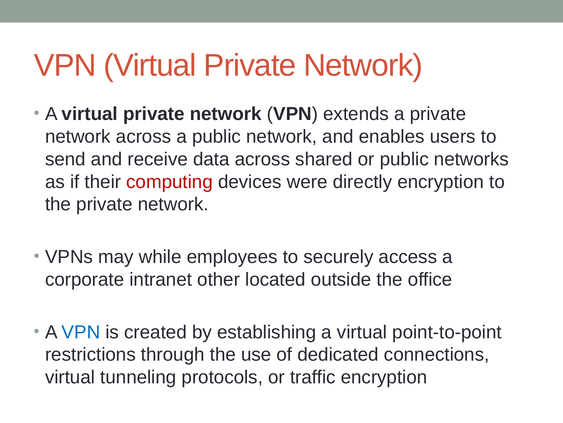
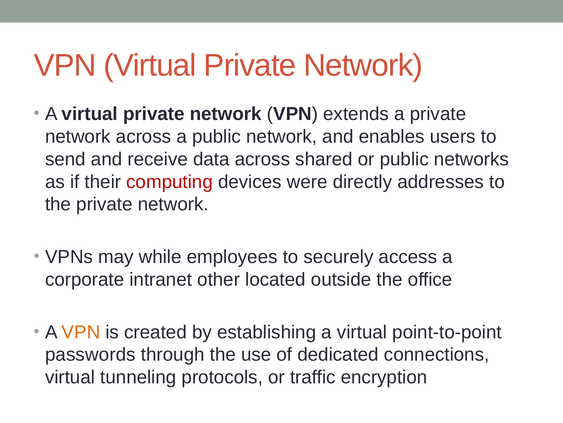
directly encryption: encryption -> addresses
VPN at (81, 332) colour: blue -> orange
restrictions: restrictions -> passwords
